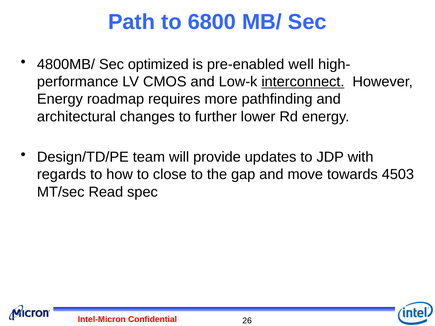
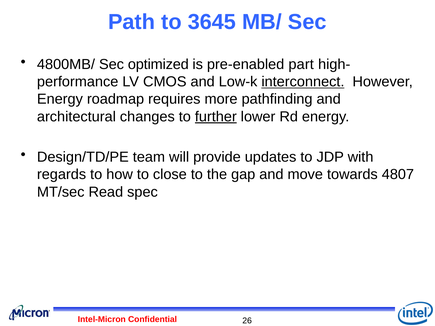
6800: 6800 -> 3645
well: well -> part
further underline: none -> present
4503: 4503 -> 4807
